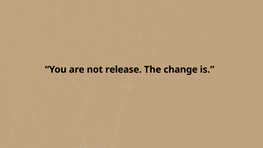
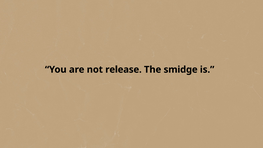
change: change -> smidge
